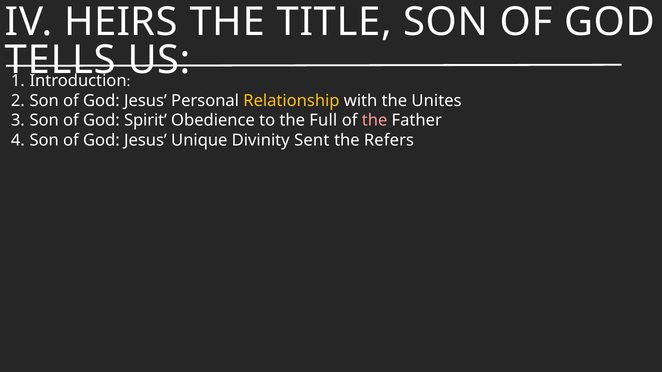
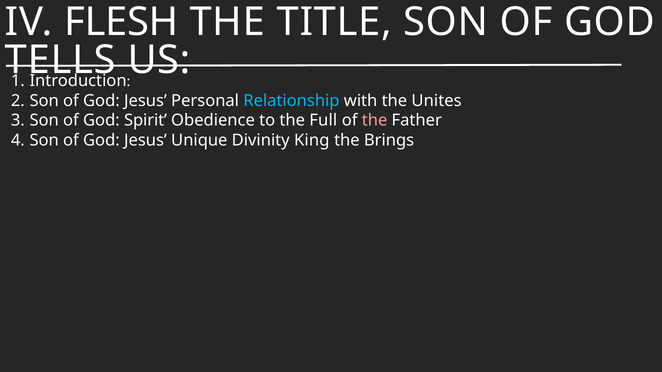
HEIRS: HEIRS -> FLESH
Relationship colour: yellow -> light blue
Sent: Sent -> King
Refers: Refers -> Brings
